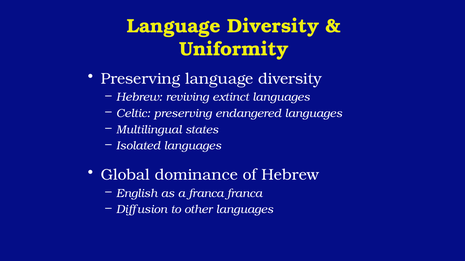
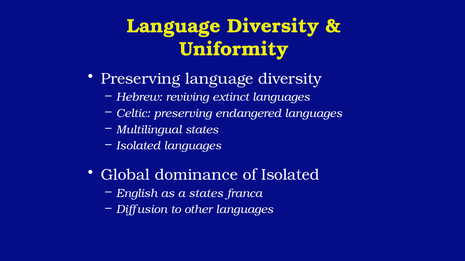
of Hebrew: Hebrew -> Isolated
a franca: franca -> states
